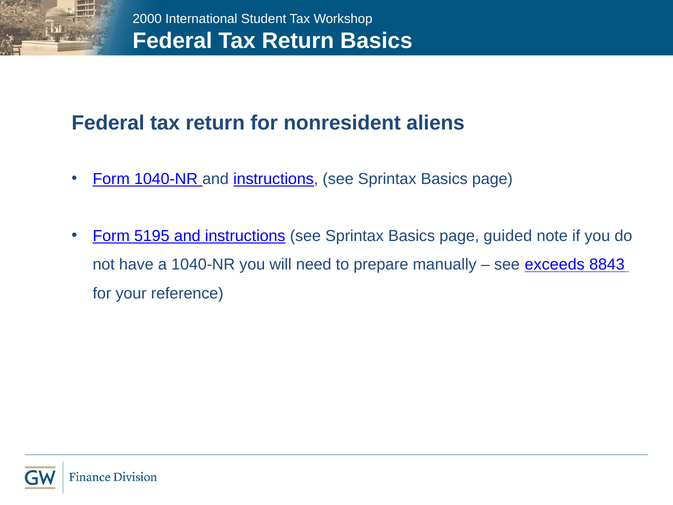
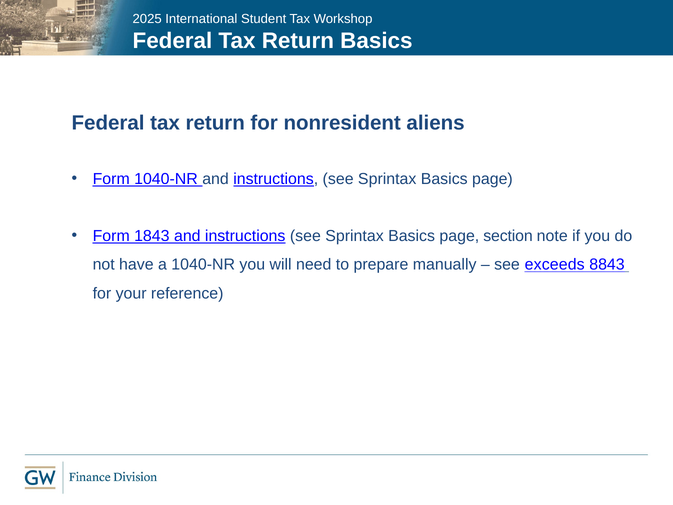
2000: 2000 -> 2025
5195: 5195 -> 1843
guided: guided -> section
